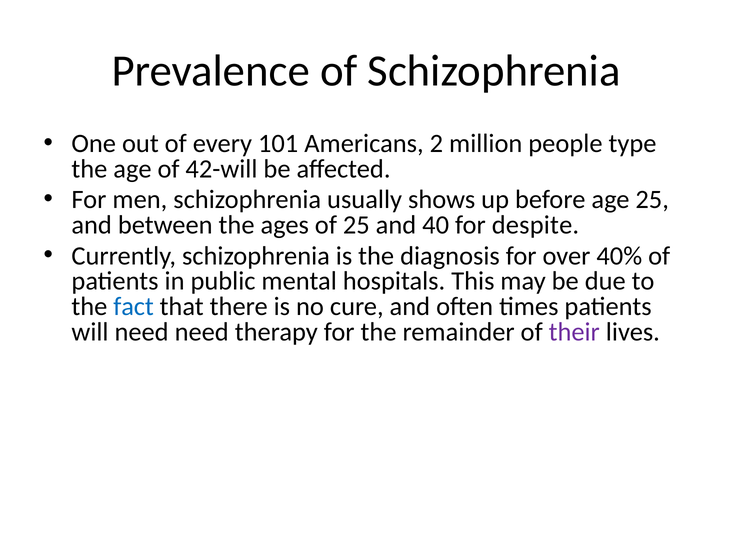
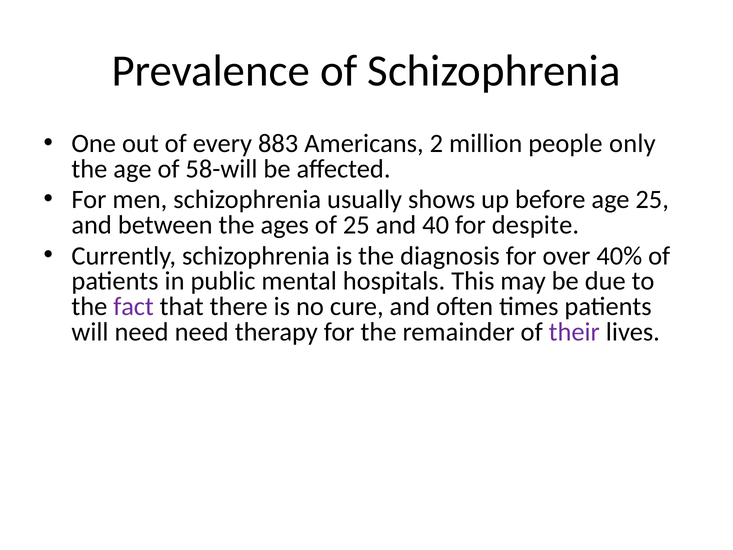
101: 101 -> 883
type: type -> only
42-will: 42-will -> 58-will
fact colour: blue -> purple
